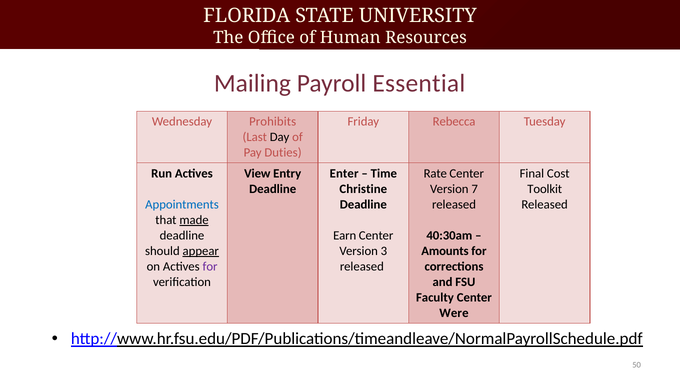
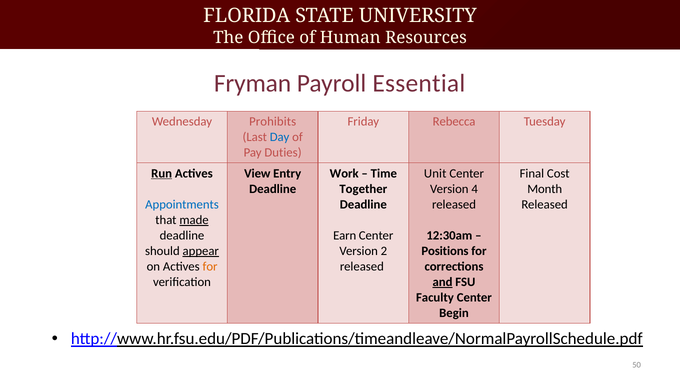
Mailing: Mailing -> Fryman
Day colour: black -> blue
Run underline: none -> present
Enter: Enter -> Work
Rate: Rate -> Unit
Christine: Christine -> Together
7: 7 -> 4
Toolkit: Toolkit -> Month
40:30am: 40:30am -> 12:30am
3: 3 -> 2
Amounts: Amounts -> Positions
for at (210, 267) colour: purple -> orange
and underline: none -> present
Were: Were -> Begin
